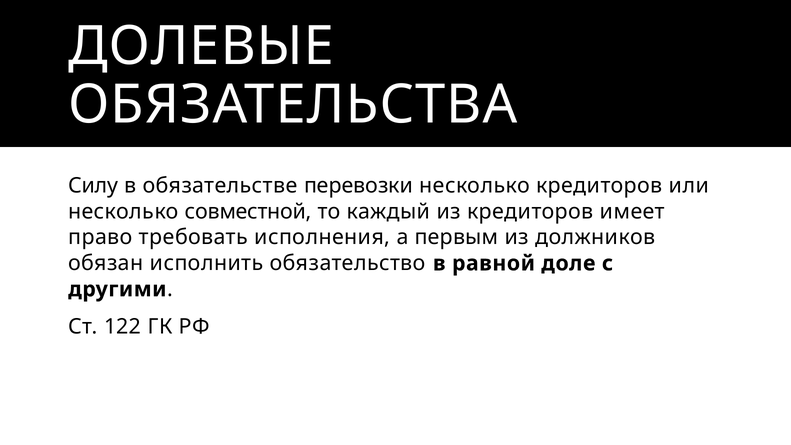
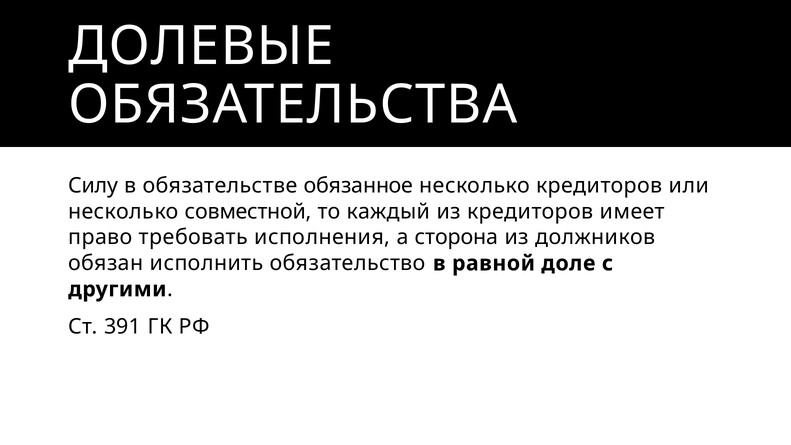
перевозки: перевозки -> обязанное
первым: первым -> сторона
122: 122 -> 391
